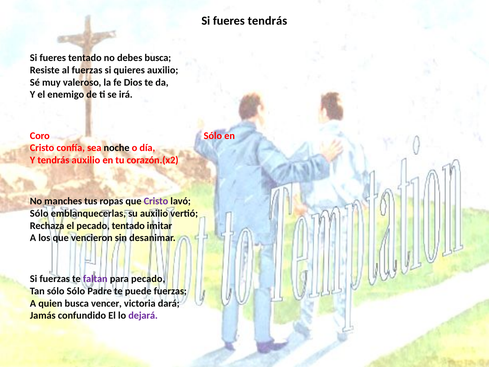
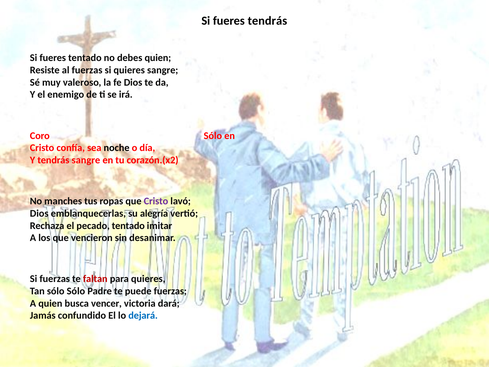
debes busca: busca -> quien
quieres auxilio: auxilio -> sangre
tendrás auxilio: auxilio -> sangre
Sólo at (39, 213): Sólo -> Dios
su auxilio: auxilio -> alegría
faltan colour: purple -> red
para pecado: pecado -> quieres
dejará colour: purple -> blue
